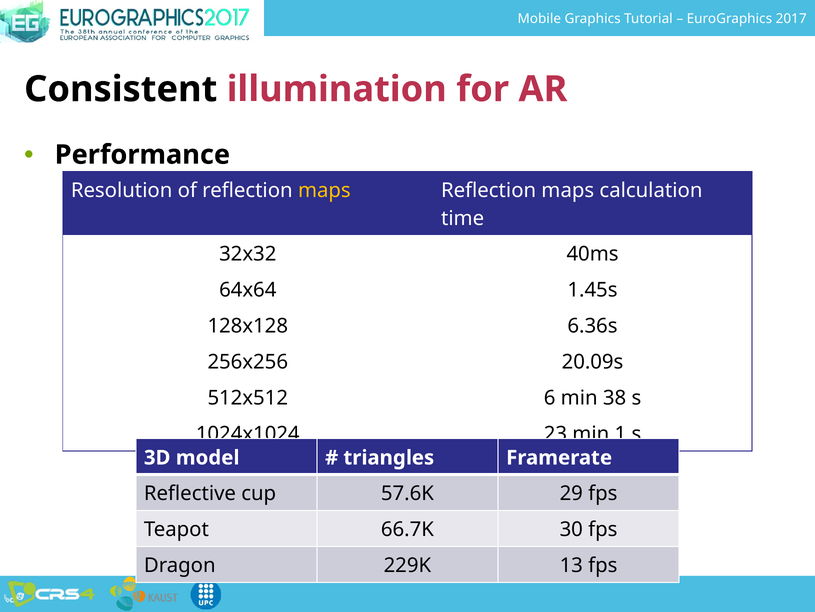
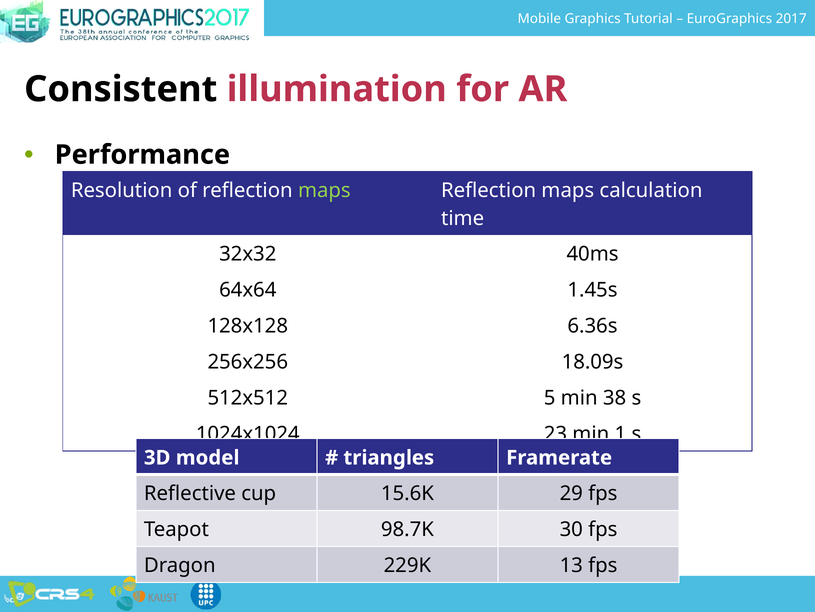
maps at (324, 190) colour: yellow -> light green
20.09s: 20.09s -> 18.09s
6: 6 -> 5
57.6K: 57.6K -> 15.6K
66.7K: 66.7K -> 98.7K
